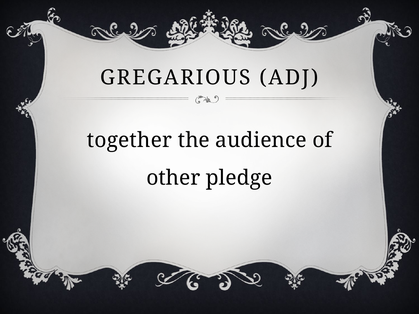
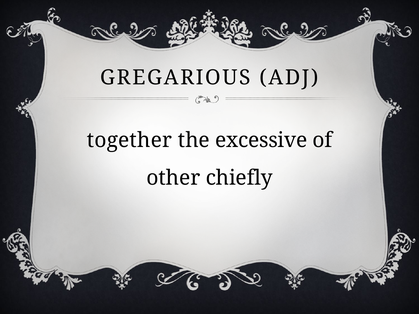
audience: audience -> excessive
pledge: pledge -> chiefly
